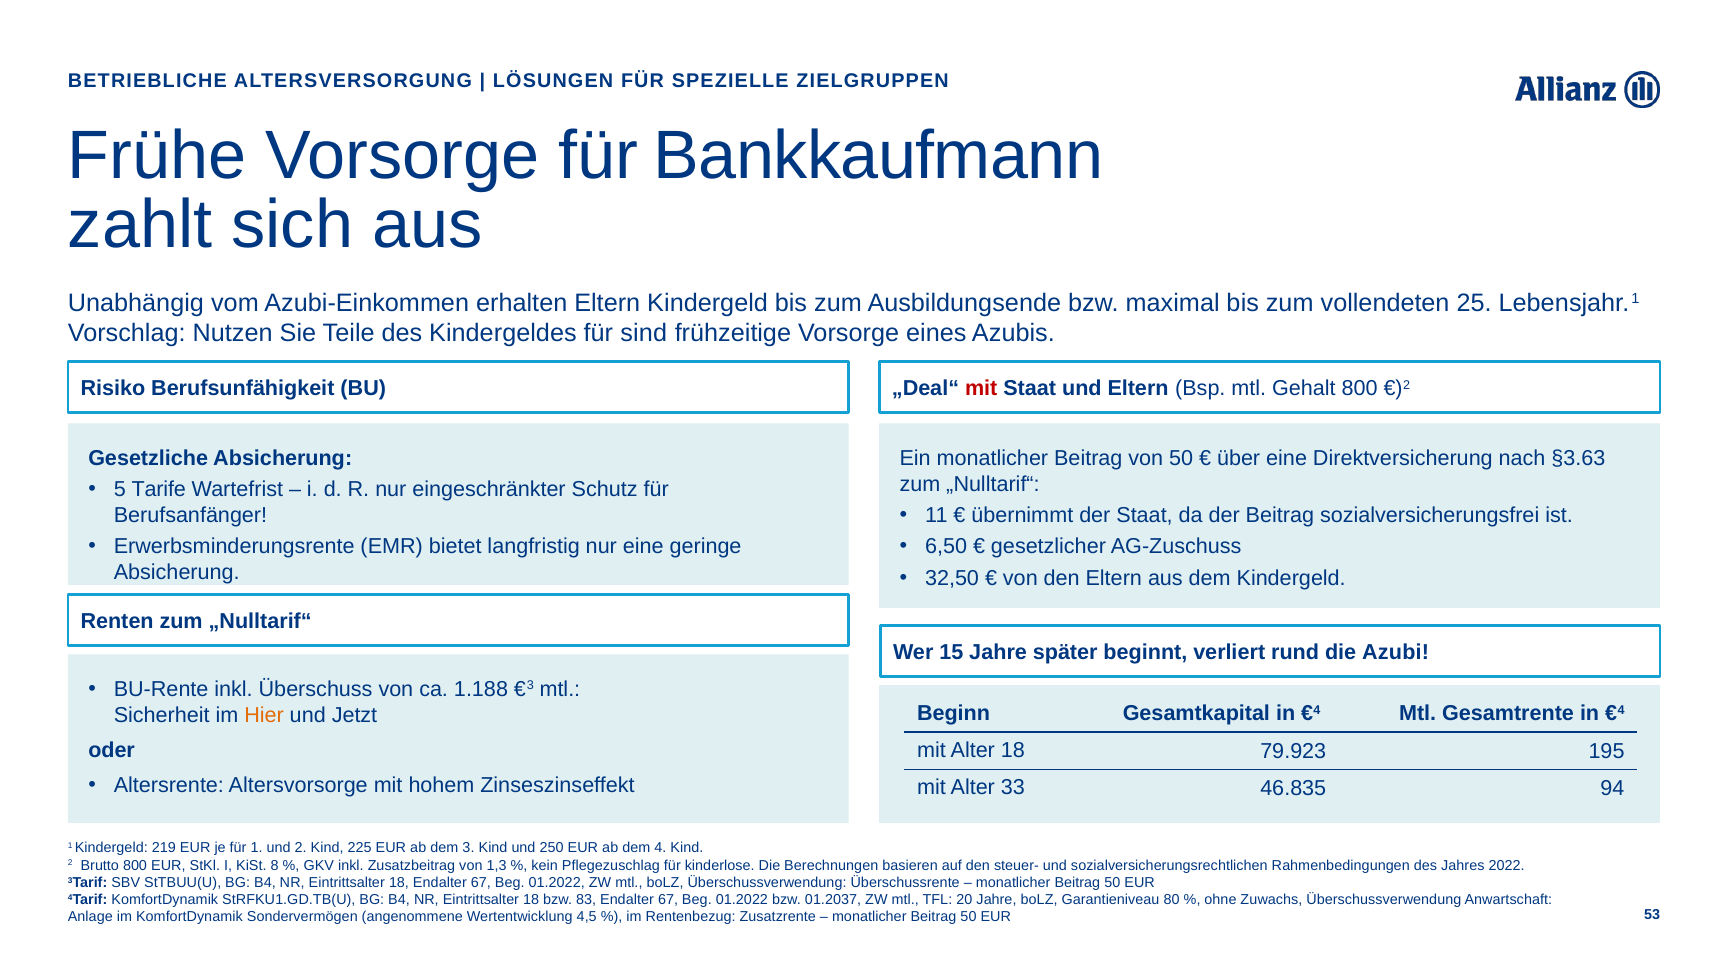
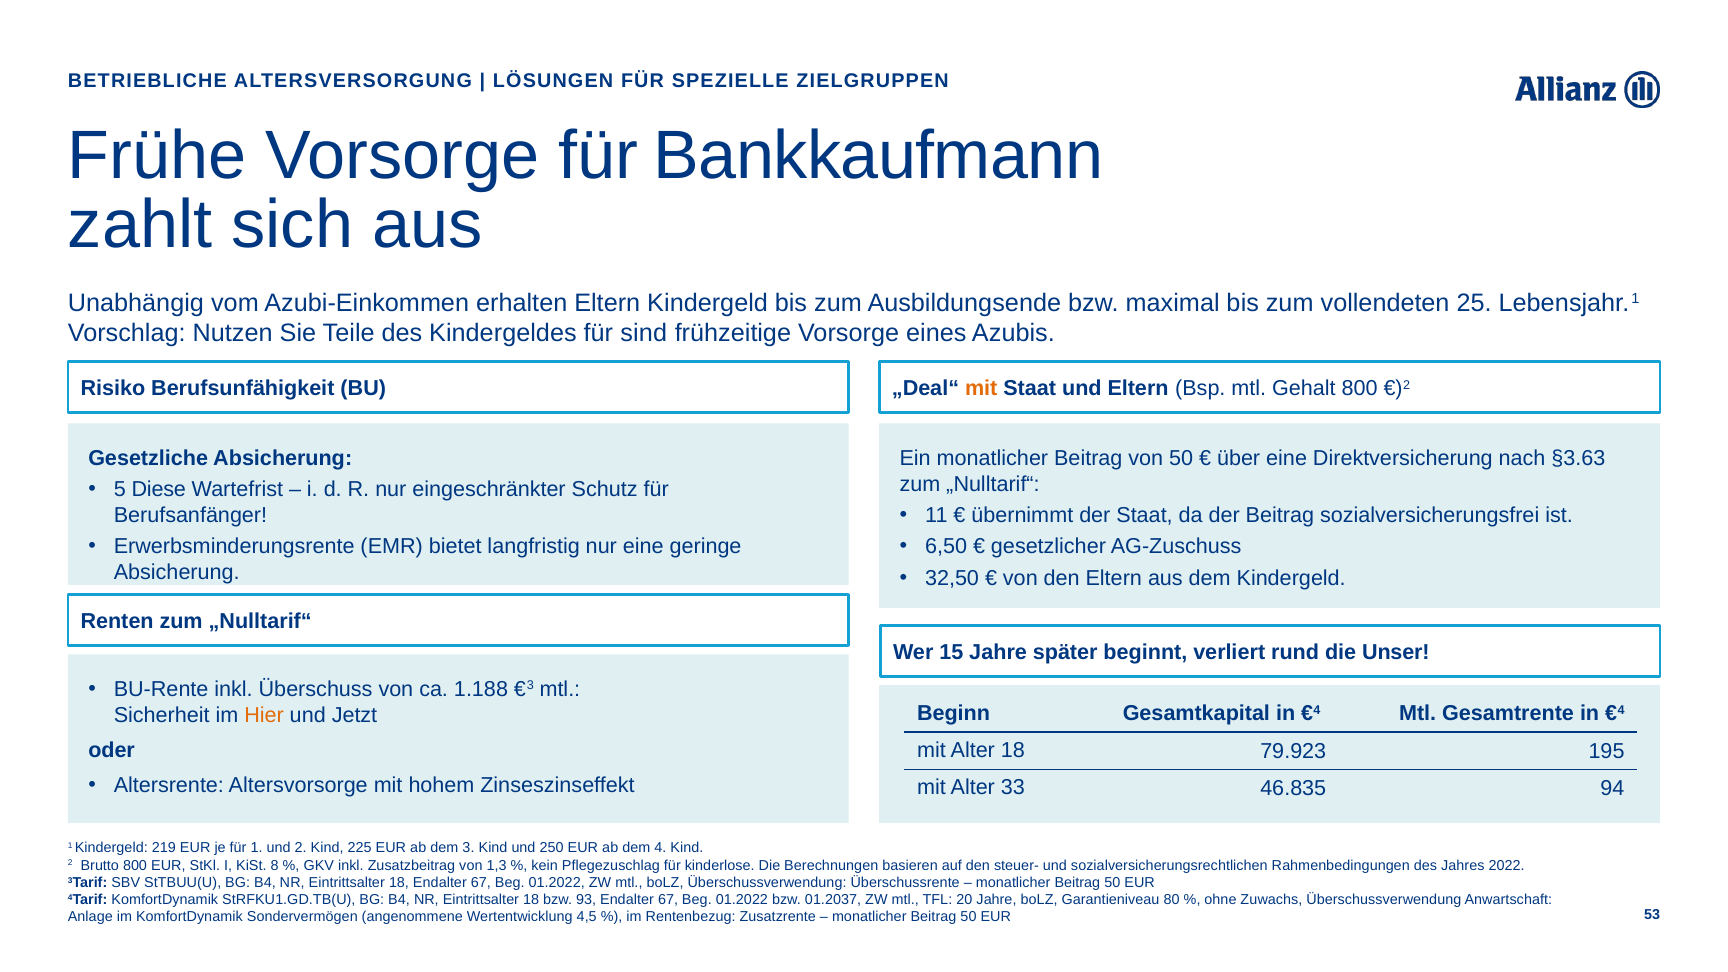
mit at (981, 389) colour: red -> orange
Tarife: Tarife -> Diese
Azubi: Azubi -> Unser
83: 83 -> 93
